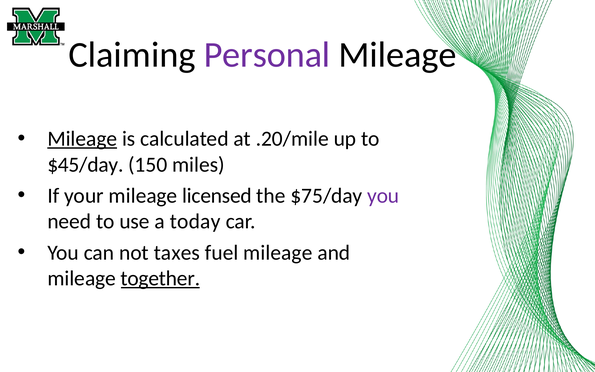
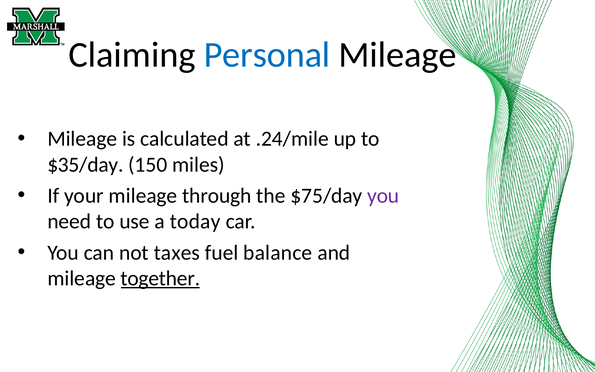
Personal colour: purple -> blue
Mileage at (82, 139) underline: present -> none
.20/mile: .20/mile -> .24/mile
$45/day: $45/day -> $35/day
licensed: licensed -> through
fuel mileage: mileage -> balance
